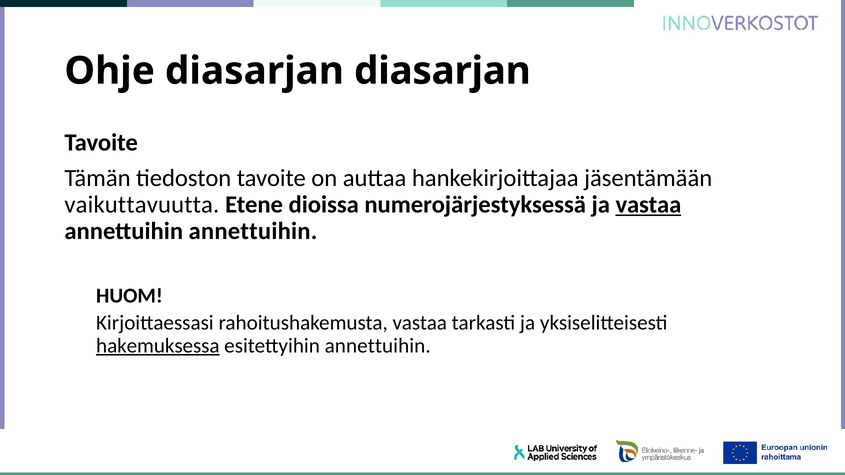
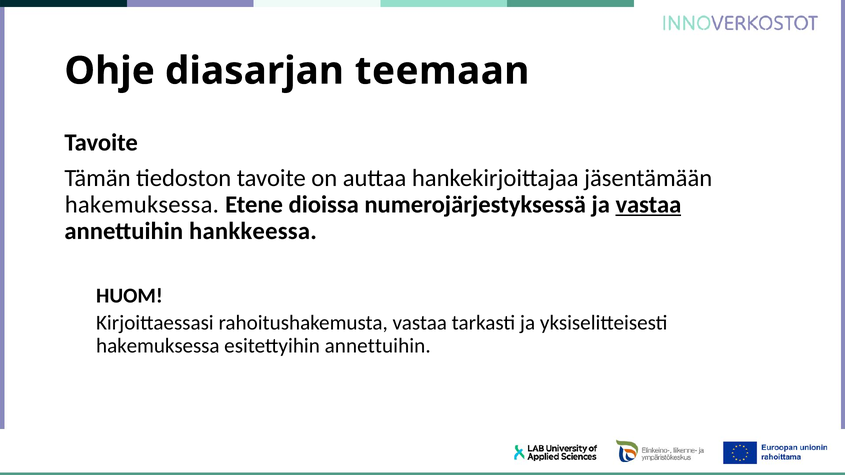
diasarjan diasarjan: diasarjan -> teemaan
vaikuttavuutta at (142, 205): vaikuttavuutta -> hakemuksessa
annettuihin annettuihin: annettuihin -> hankkeessa
hakemuksessa at (158, 346) underline: present -> none
